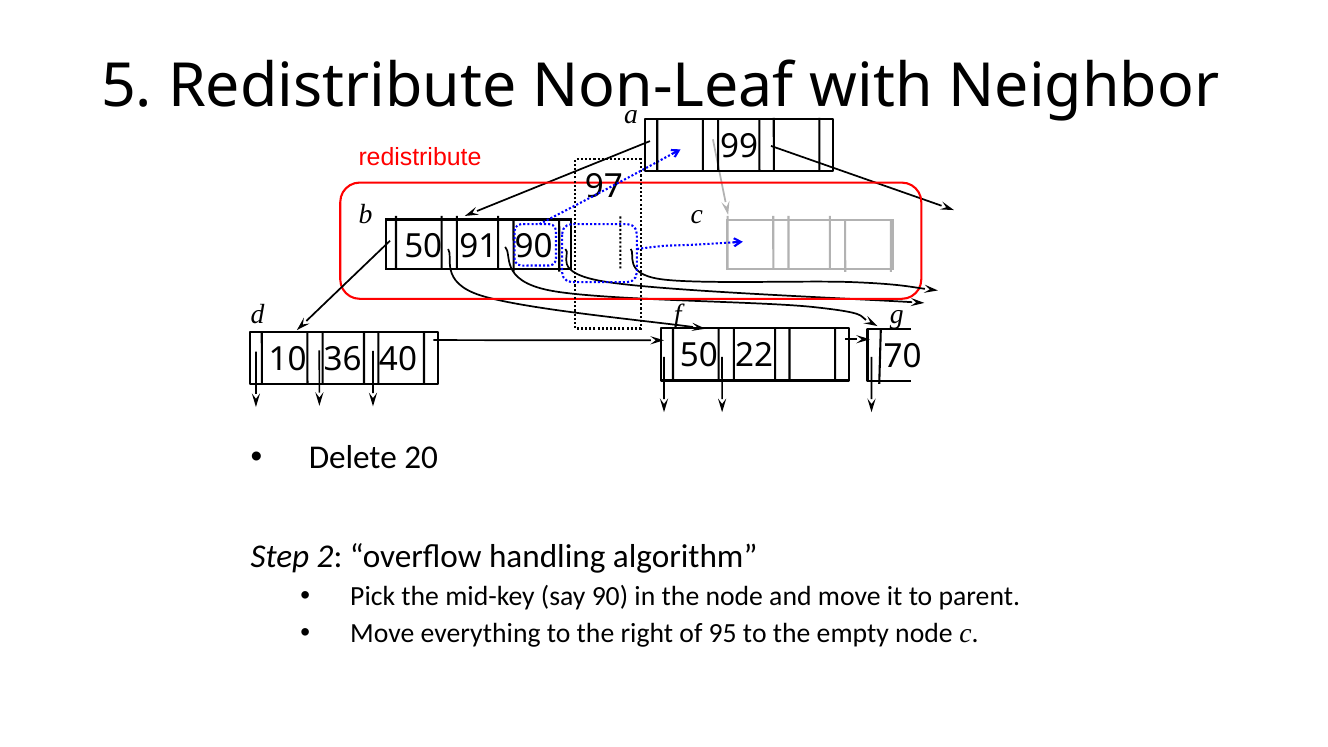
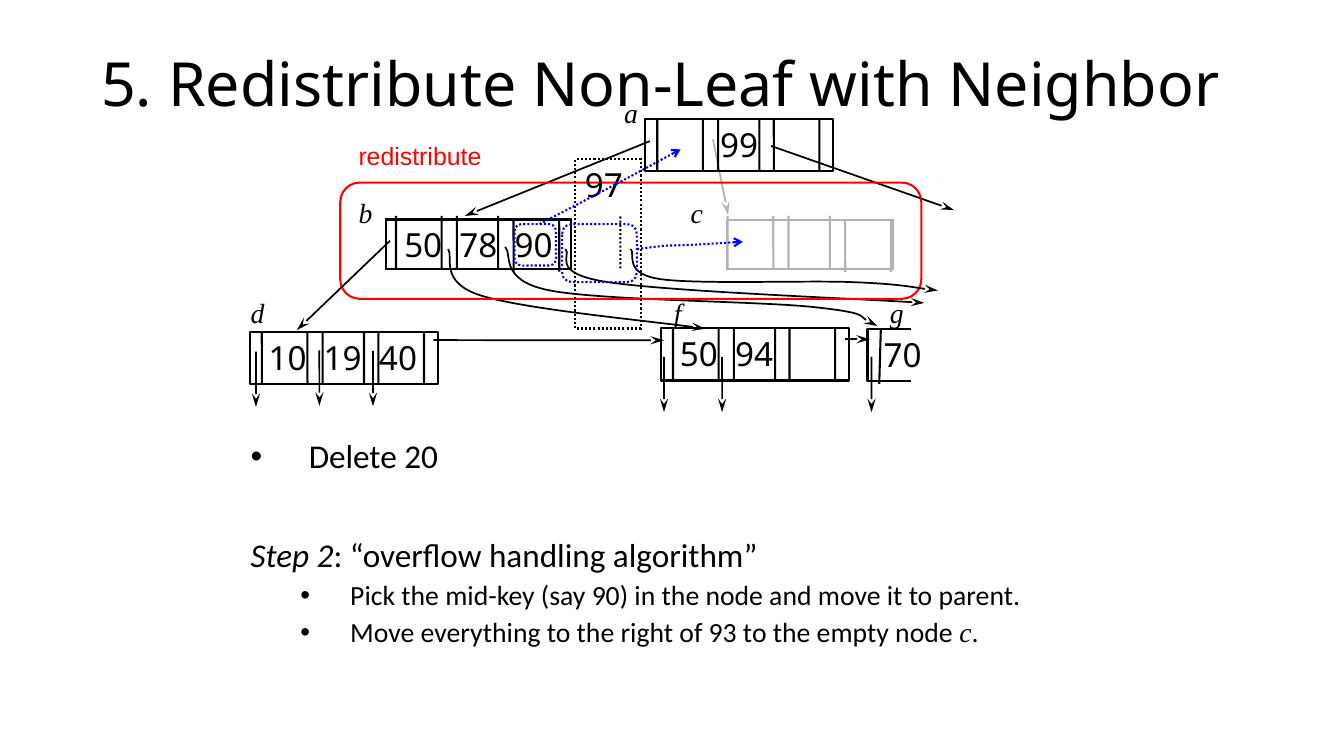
91: 91 -> 78
22: 22 -> 94
36: 36 -> 19
95: 95 -> 93
